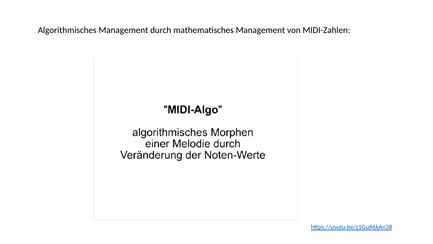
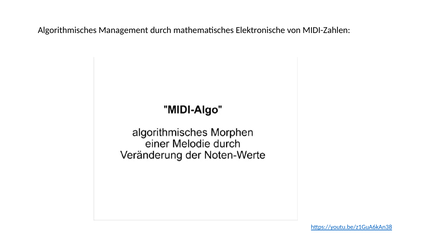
mathematisches Management: Management -> Elektronische
